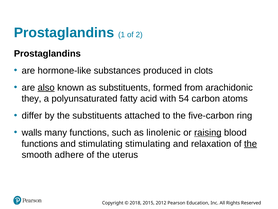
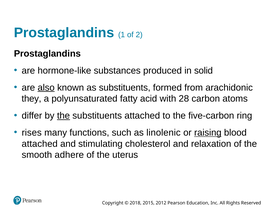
clots: clots -> solid
54: 54 -> 28
the at (63, 115) underline: none -> present
walls: walls -> rises
functions at (40, 143): functions -> attached
stimulating stimulating: stimulating -> cholesterol
the at (251, 143) underline: present -> none
